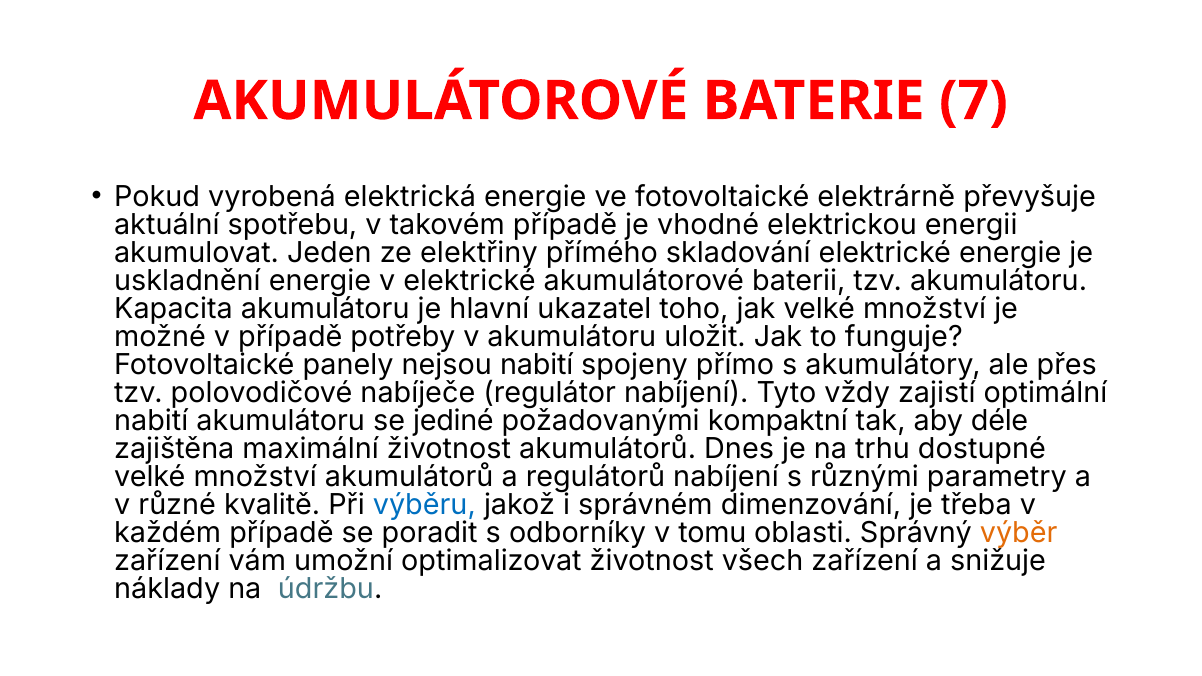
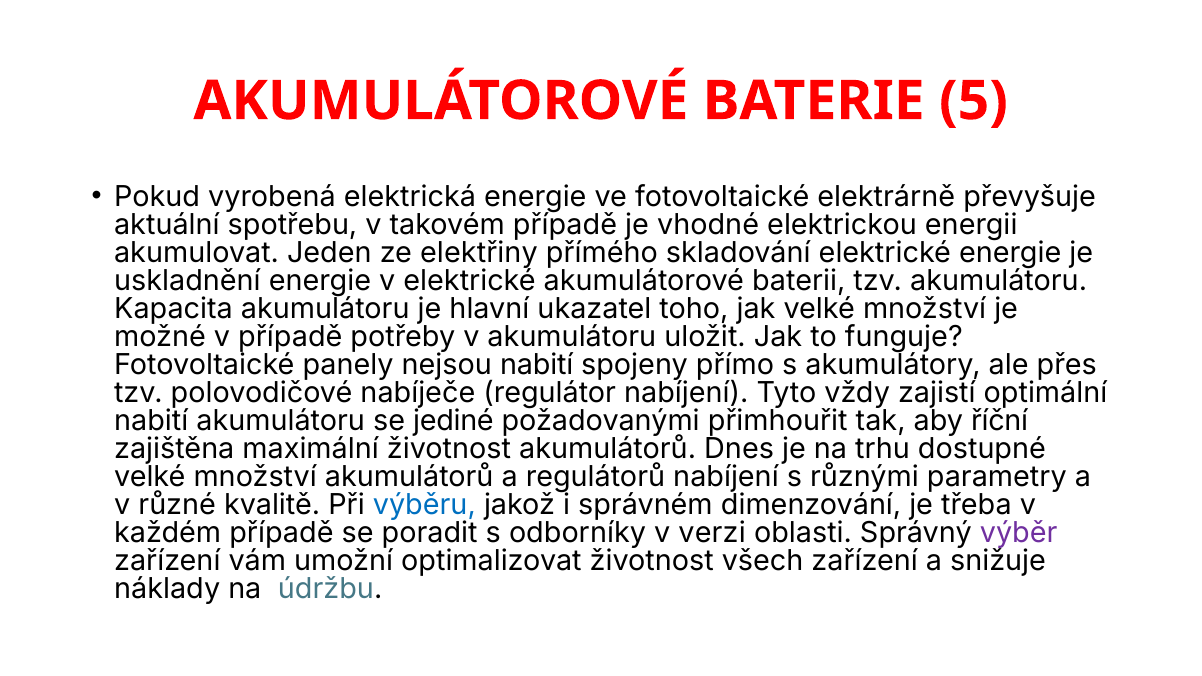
7: 7 -> 5
kompaktní: kompaktní -> přimhouřit
déle: déle -> říční
tomu: tomu -> verzi
výběr colour: orange -> purple
